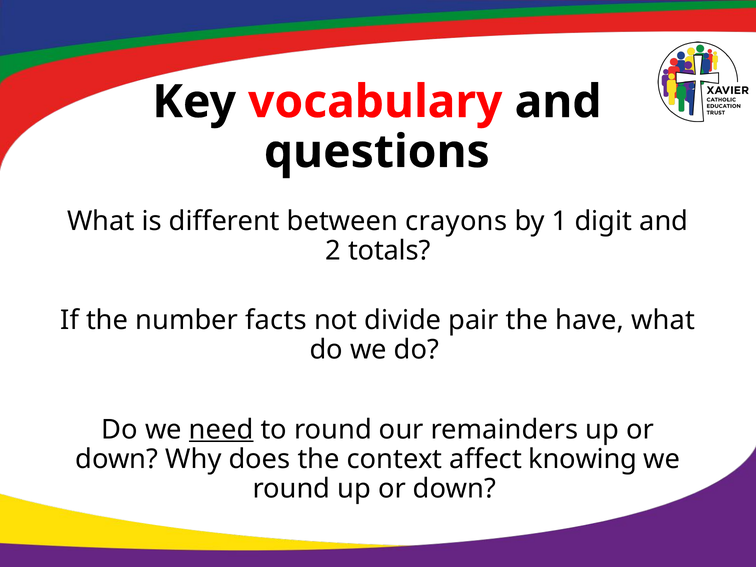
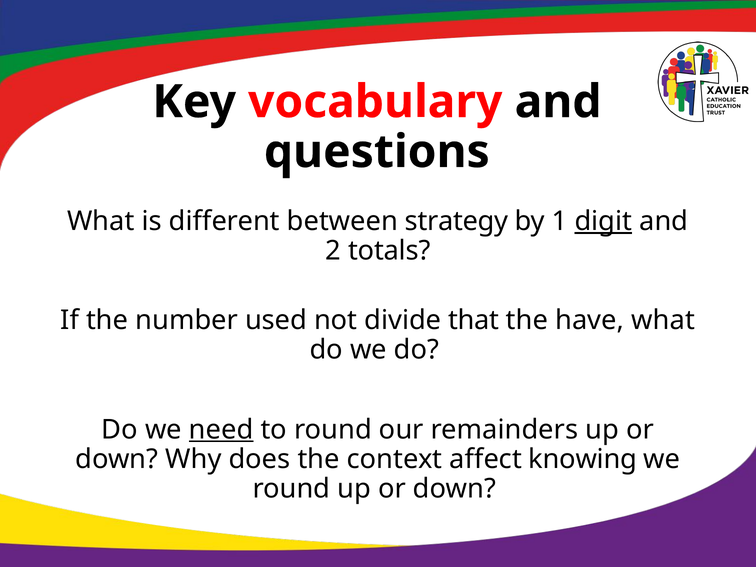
crayons: crayons -> strategy
digit underline: none -> present
facts: facts -> used
pair: pair -> that
